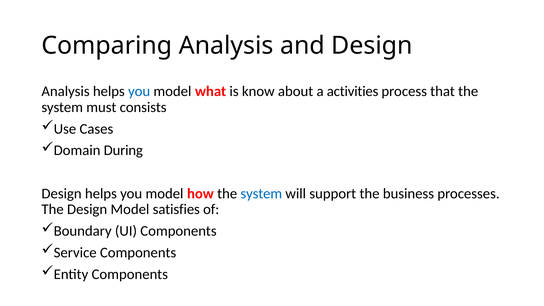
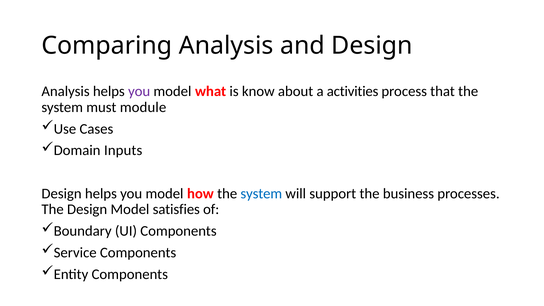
you at (139, 91) colour: blue -> purple
consists: consists -> module
During: During -> Inputs
